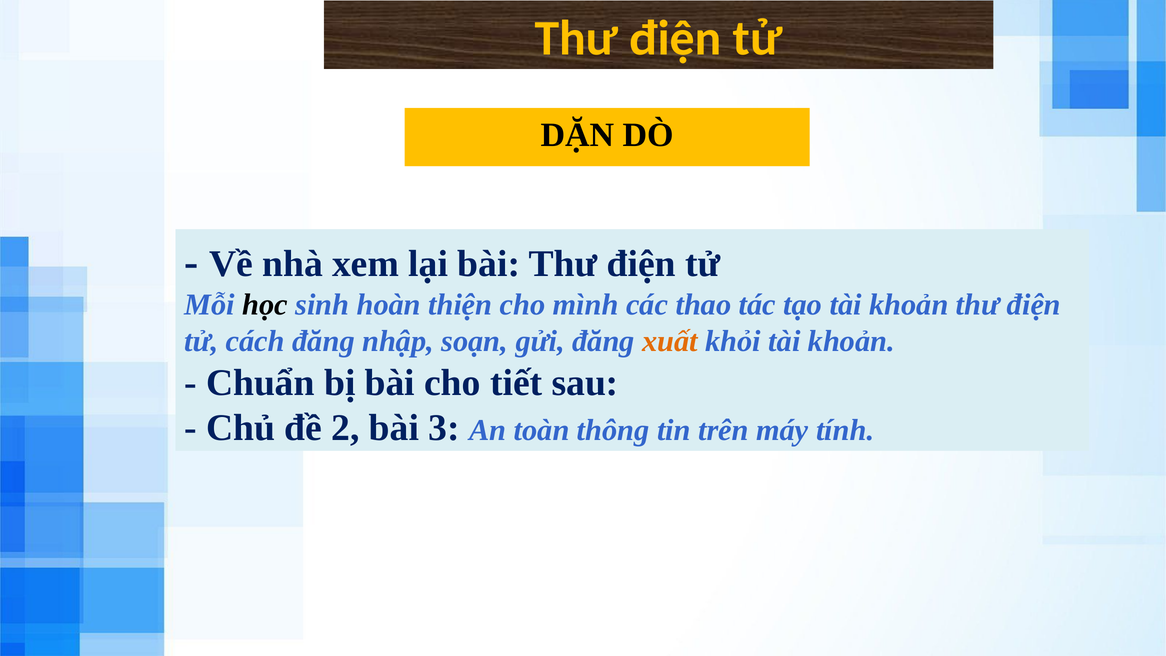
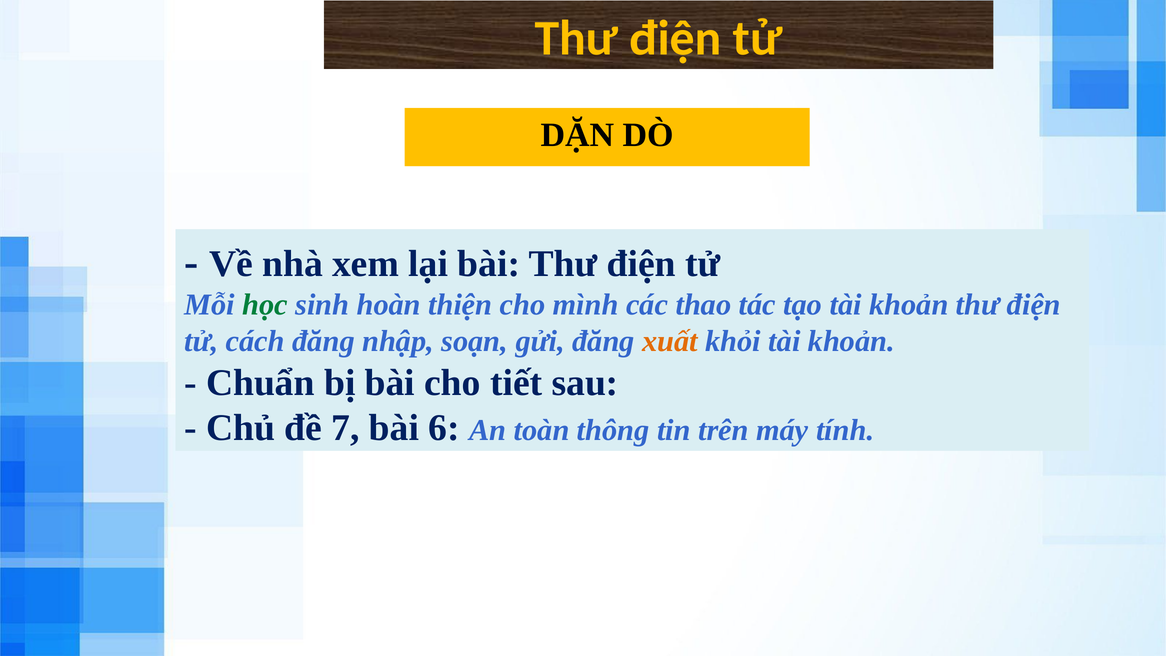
học colour: black -> green
2: 2 -> 7
3: 3 -> 6
